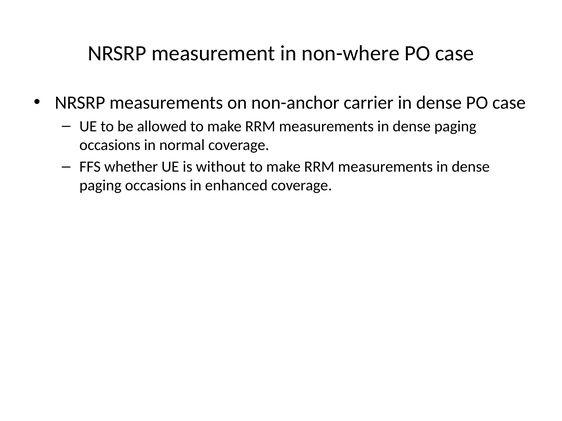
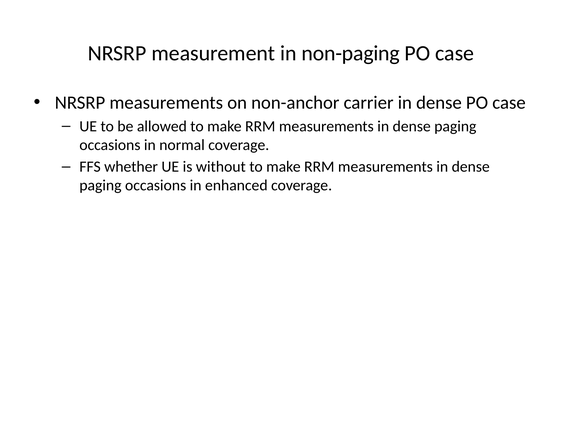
non-where: non-where -> non-paging
